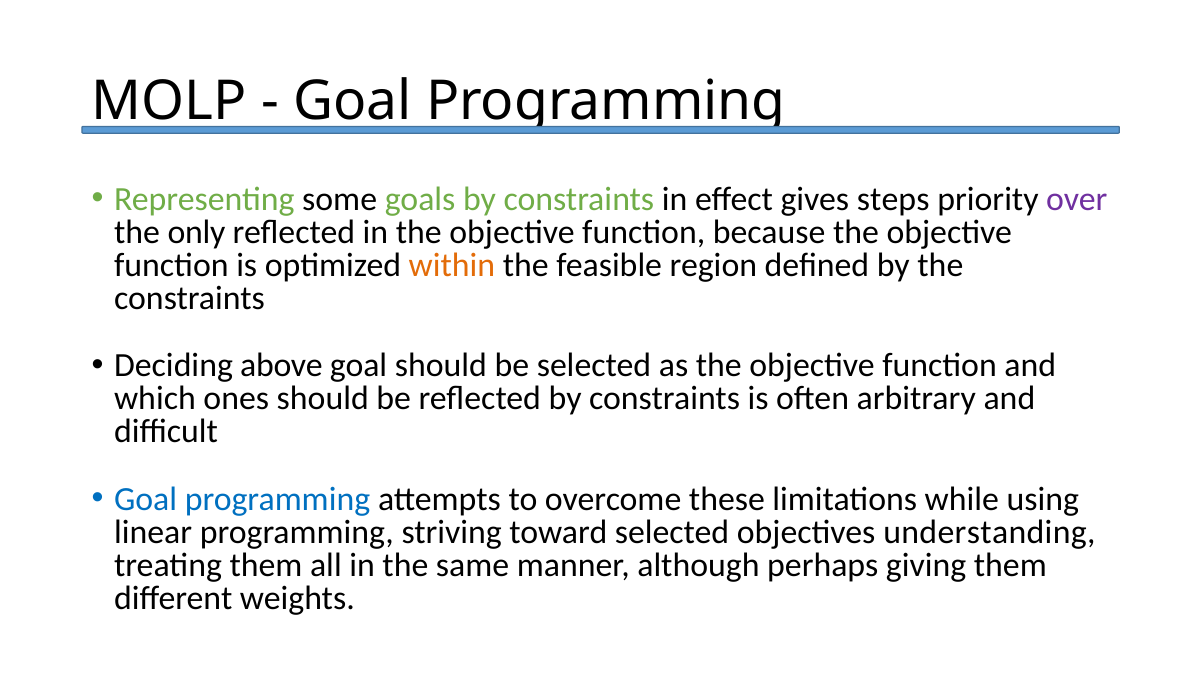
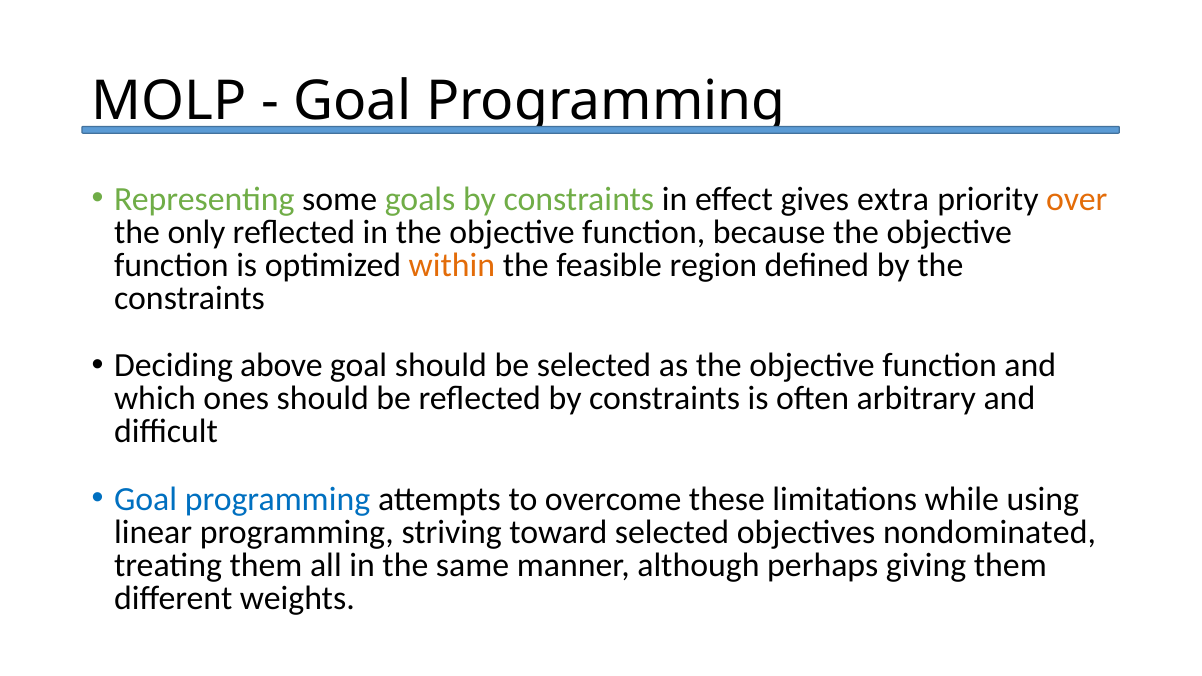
steps: steps -> extra
over colour: purple -> orange
understanding: understanding -> nondominated
